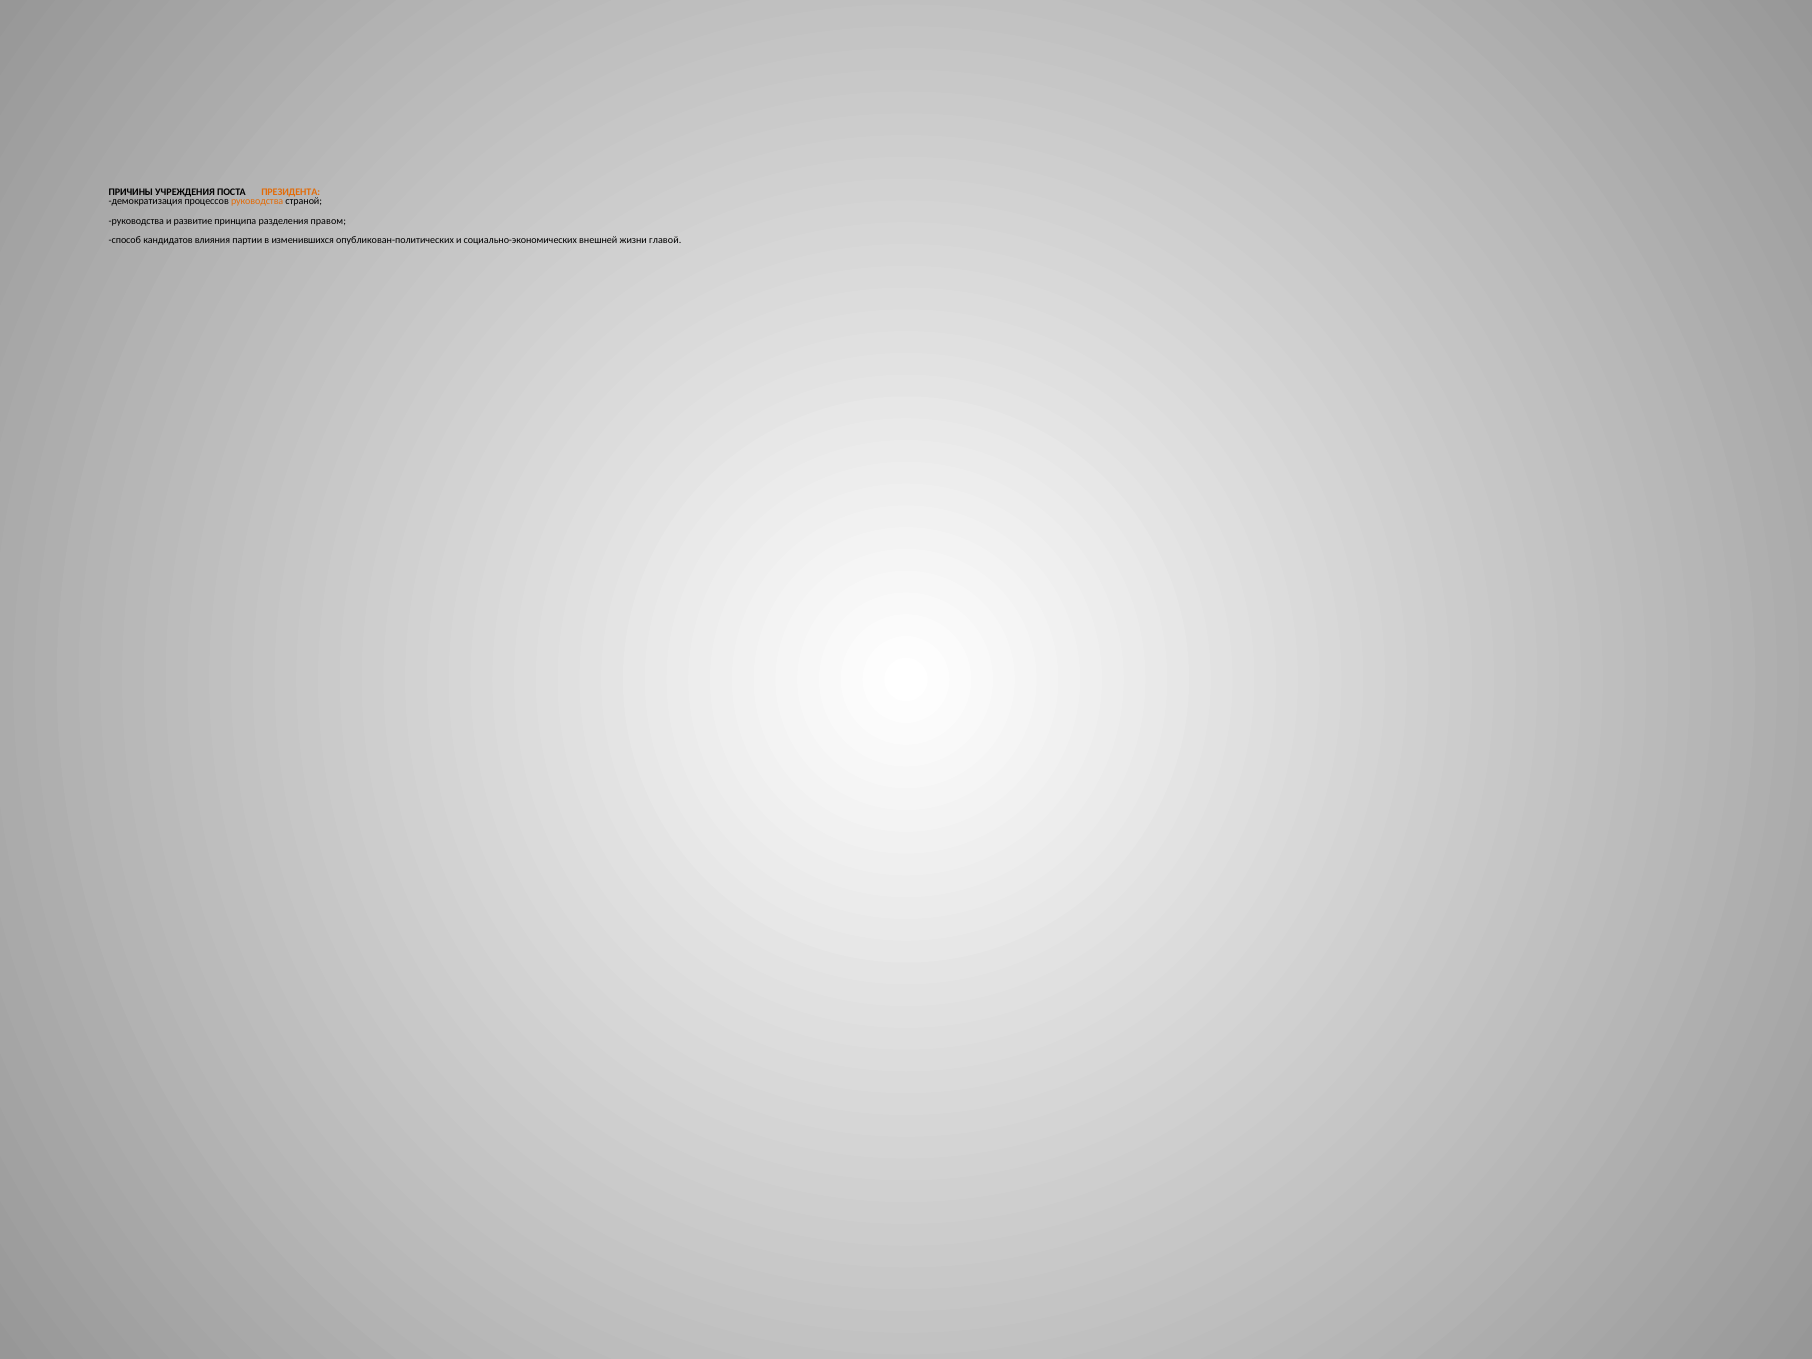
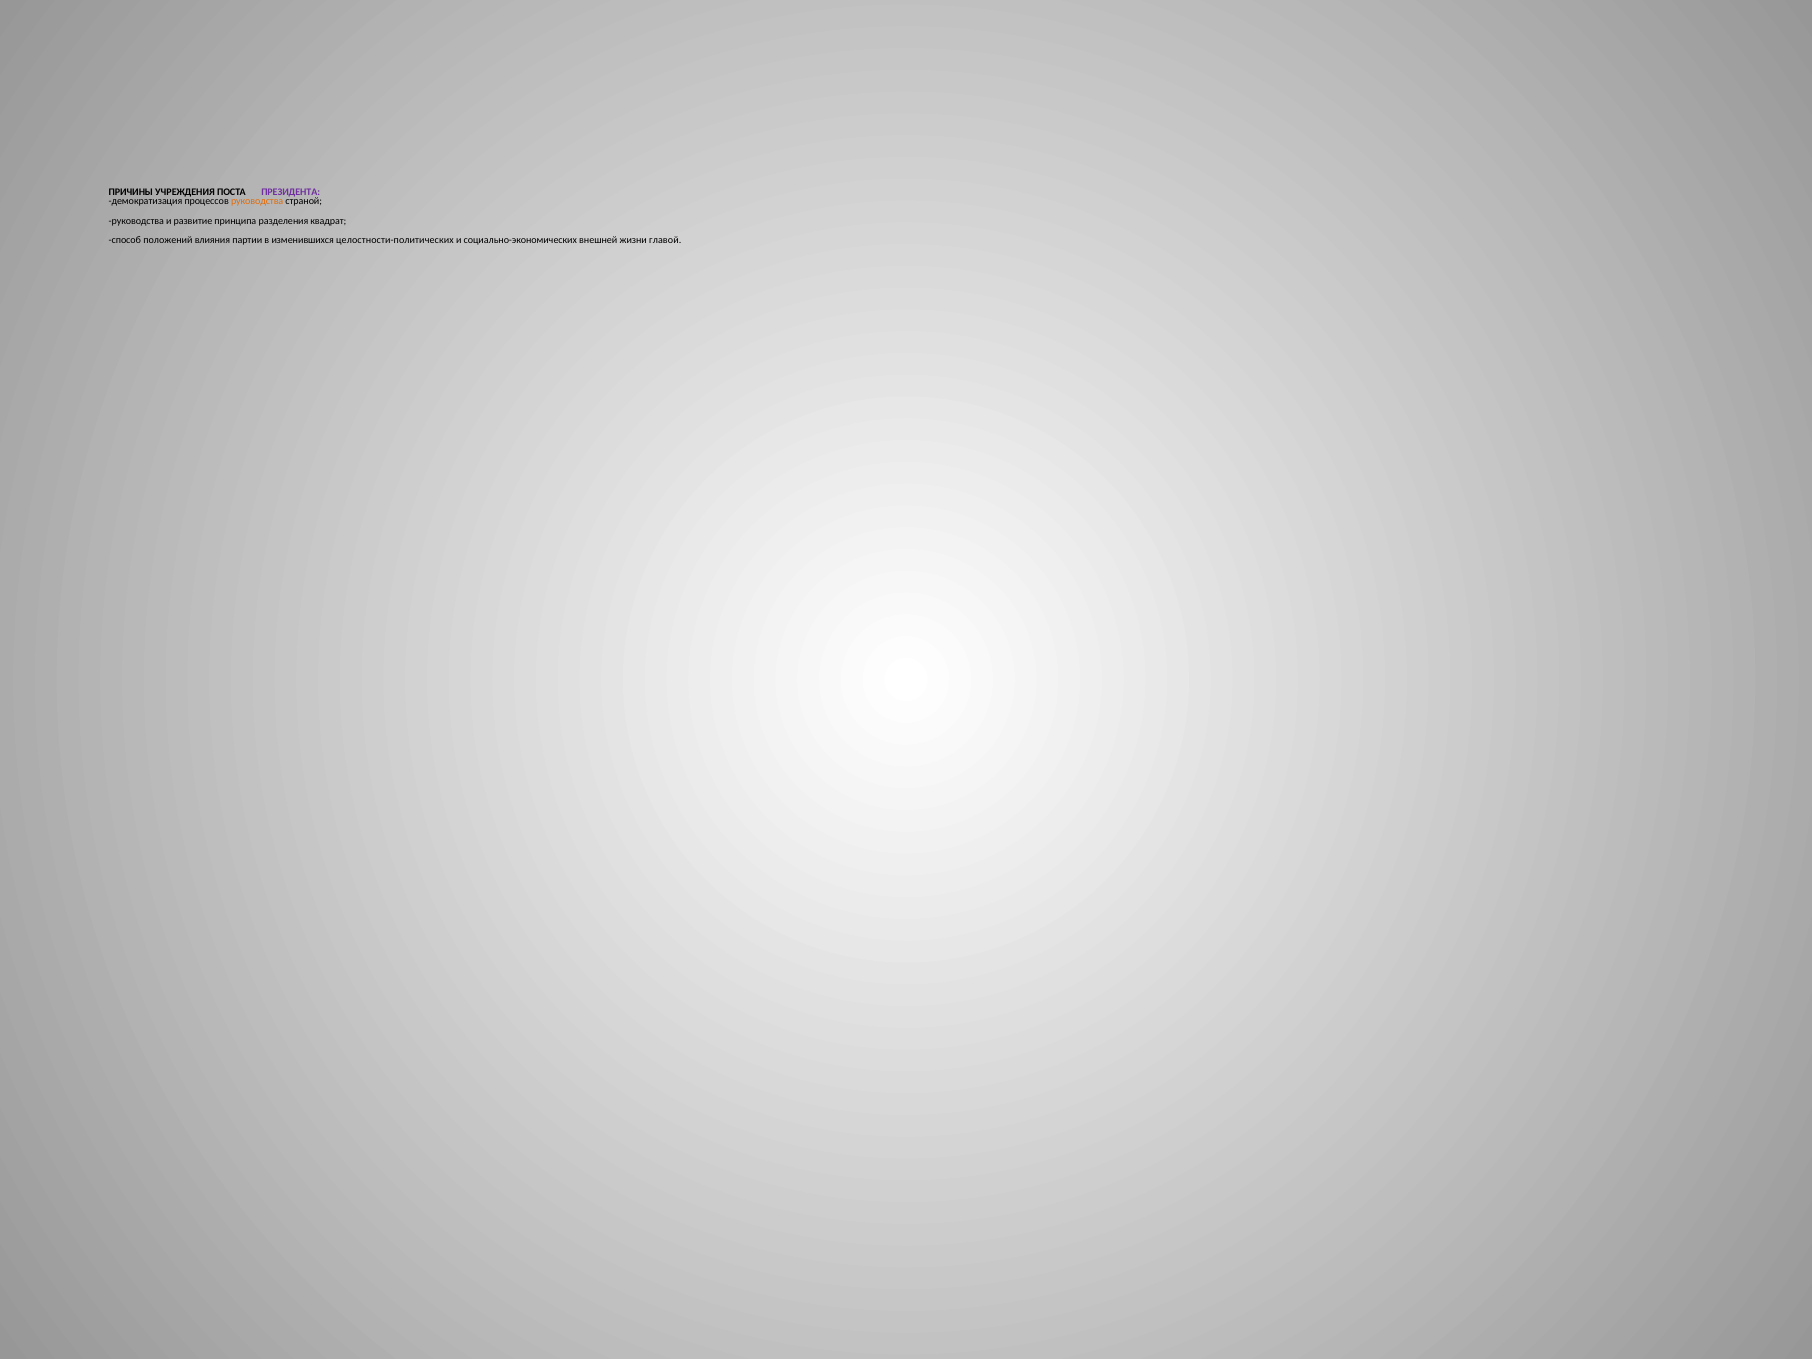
ПРЕЗИДЕНТА colour: orange -> purple
правом: правом -> квадрат
кандидатов: кандидатов -> положений
опубликован-политических: опубликован-политических -> целостности-политических
